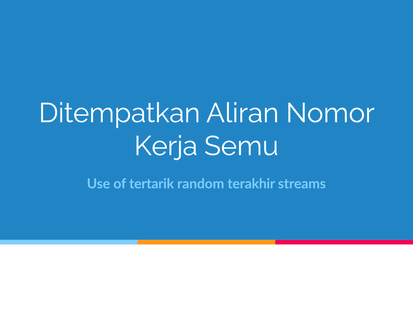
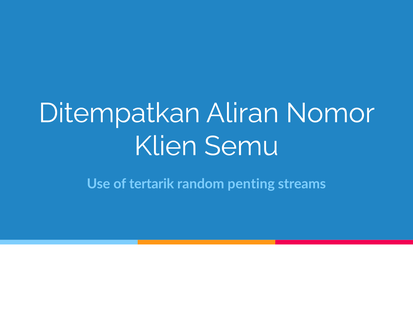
Kerja: Kerja -> Klien
terakhir: terakhir -> penting
